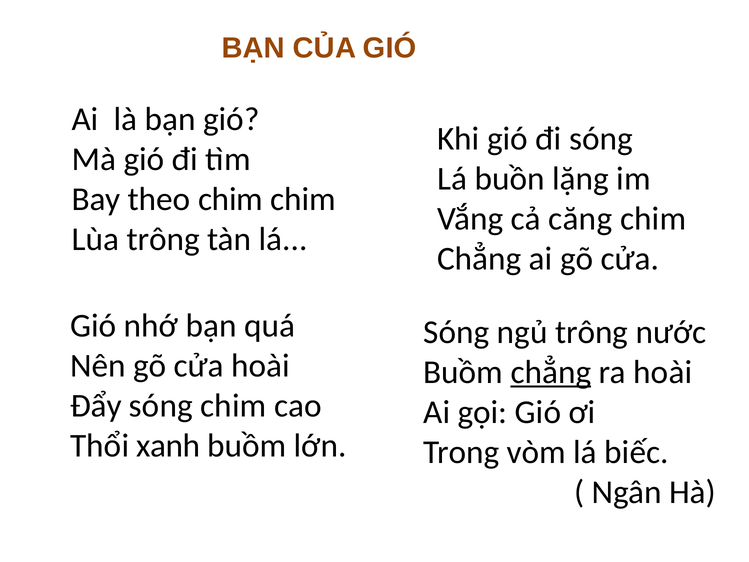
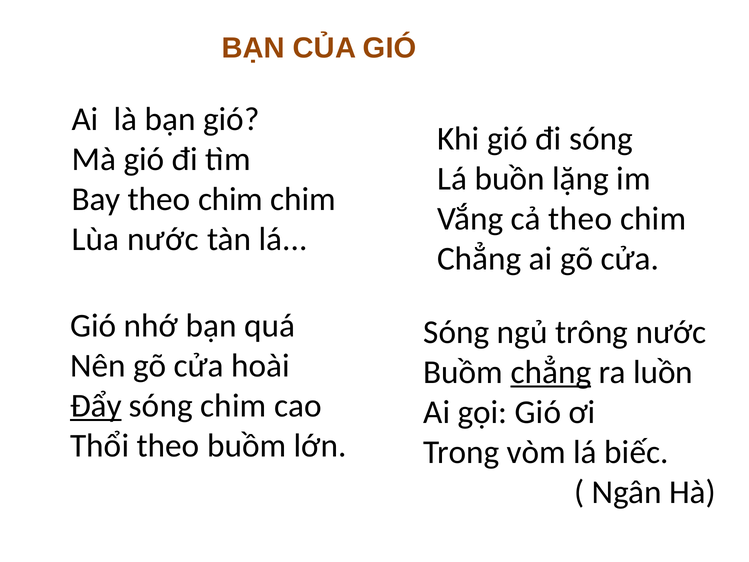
cả căng: căng -> theo
Lùa trông: trông -> nước
ra hoài: hoài -> luồn
Đẩy underline: none -> present
Thổi xanh: xanh -> theo
